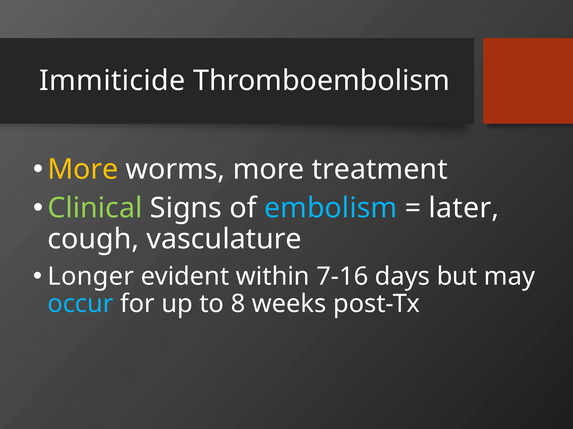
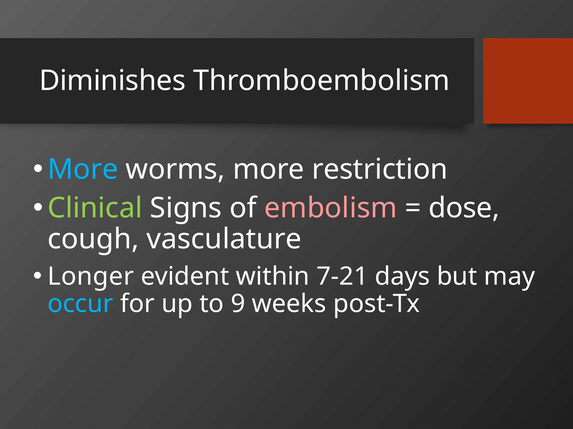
Immiticide: Immiticide -> Diminishes
More at (83, 170) colour: yellow -> light blue
treatment: treatment -> restriction
embolism colour: light blue -> pink
later: later -> dose
7-16: 7-16 -> 7-21
8: 8 -> 9
